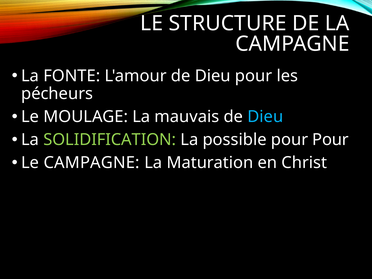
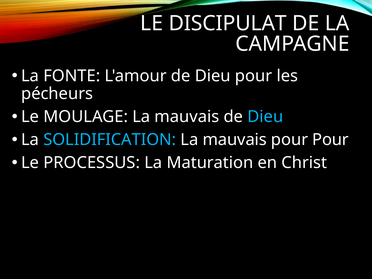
STRUCTURE: STRUCTURE -> DISCIPULAT
SOLIDIFICATION colour: light green -> light blue
possible at (235, 140): possible -> mauvais
Le CAMPAGNE: CAMPAGNE -> PROCESSUS
